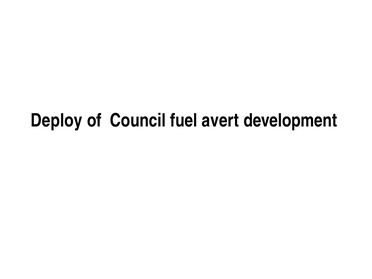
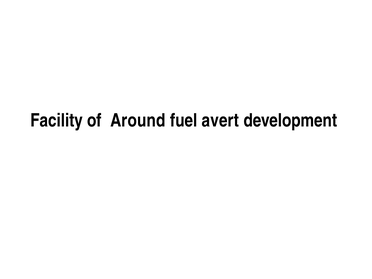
Deploy: Deploy -> Facility
Council: Council -> Around
